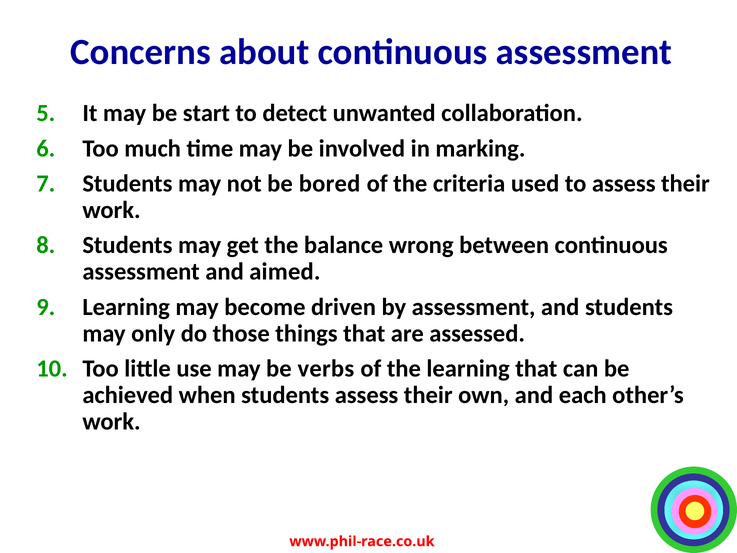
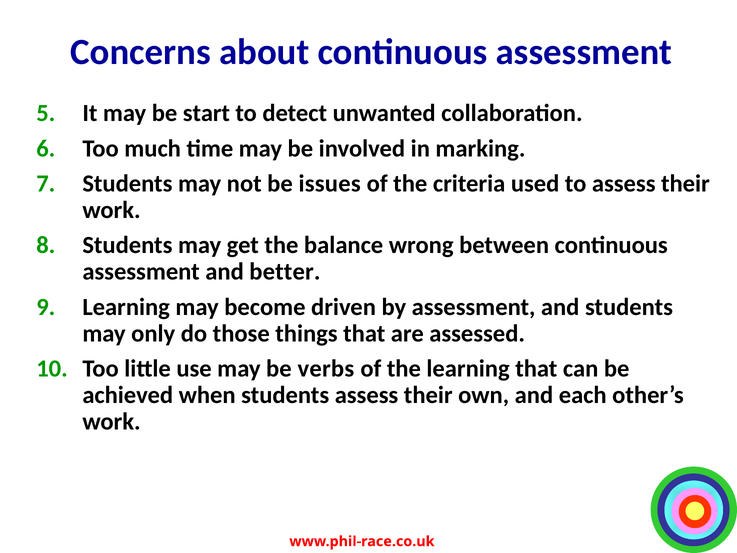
bored: bored -> issues
aimed: aimed -> better
